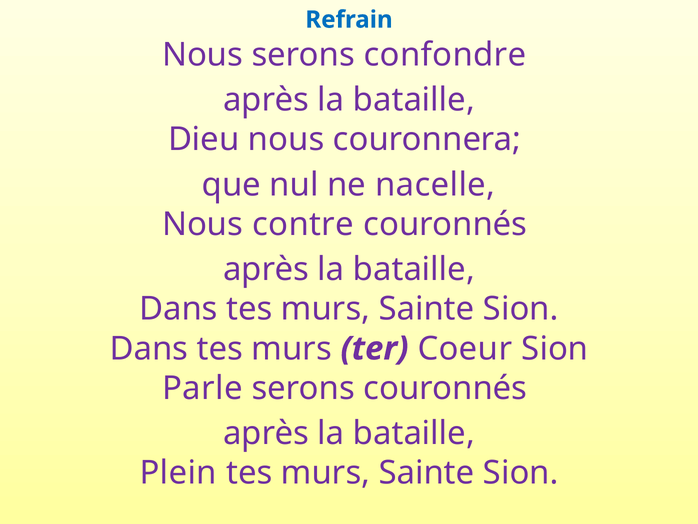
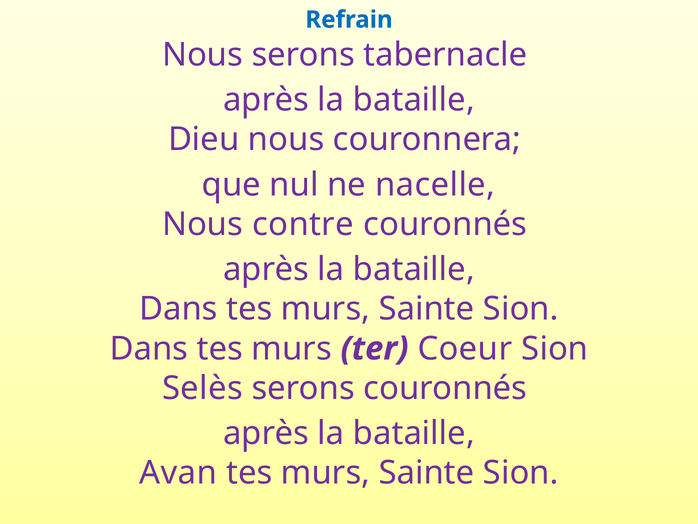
confondre: confondre -> tabernacle
Parle: Parle -> Selès
Plein: Plein -> Avan
